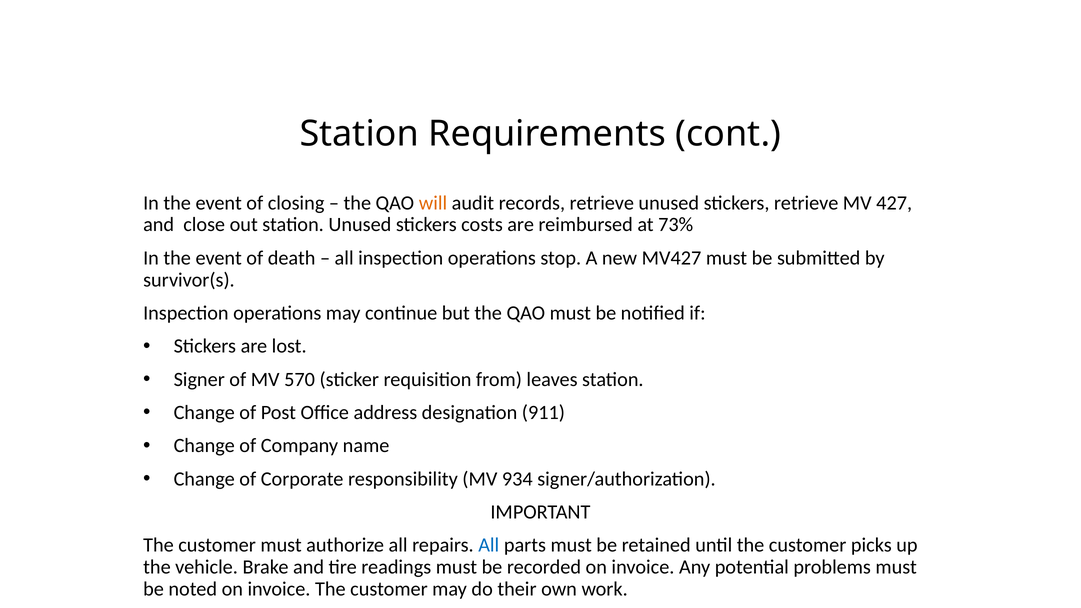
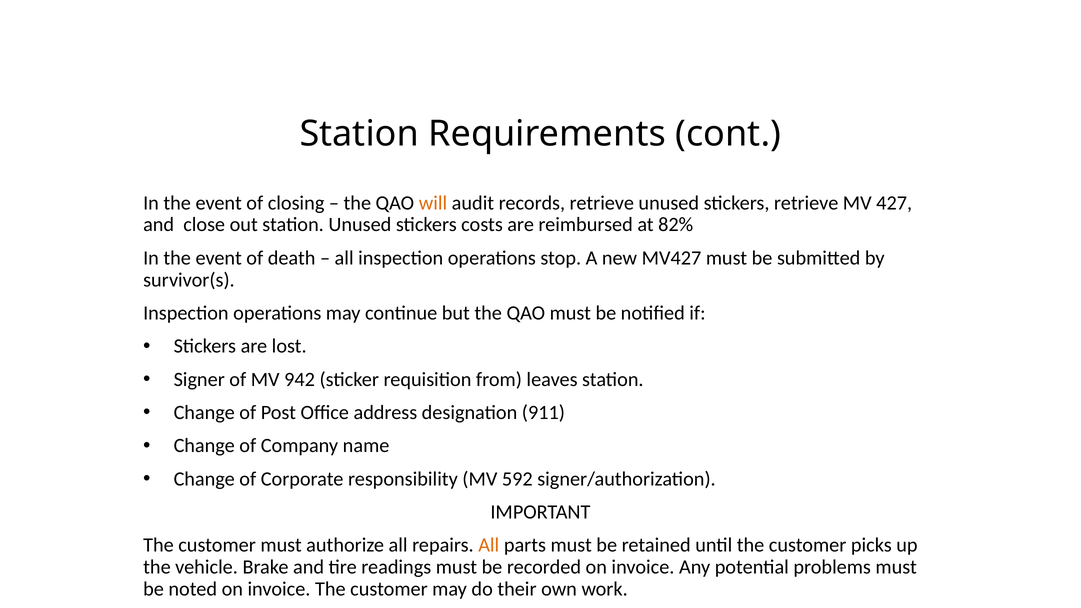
73%: 73% -> 82%
570: 570 -> 942
934: 934 -> 592
All at (489, 545) colour: blue -> orange
